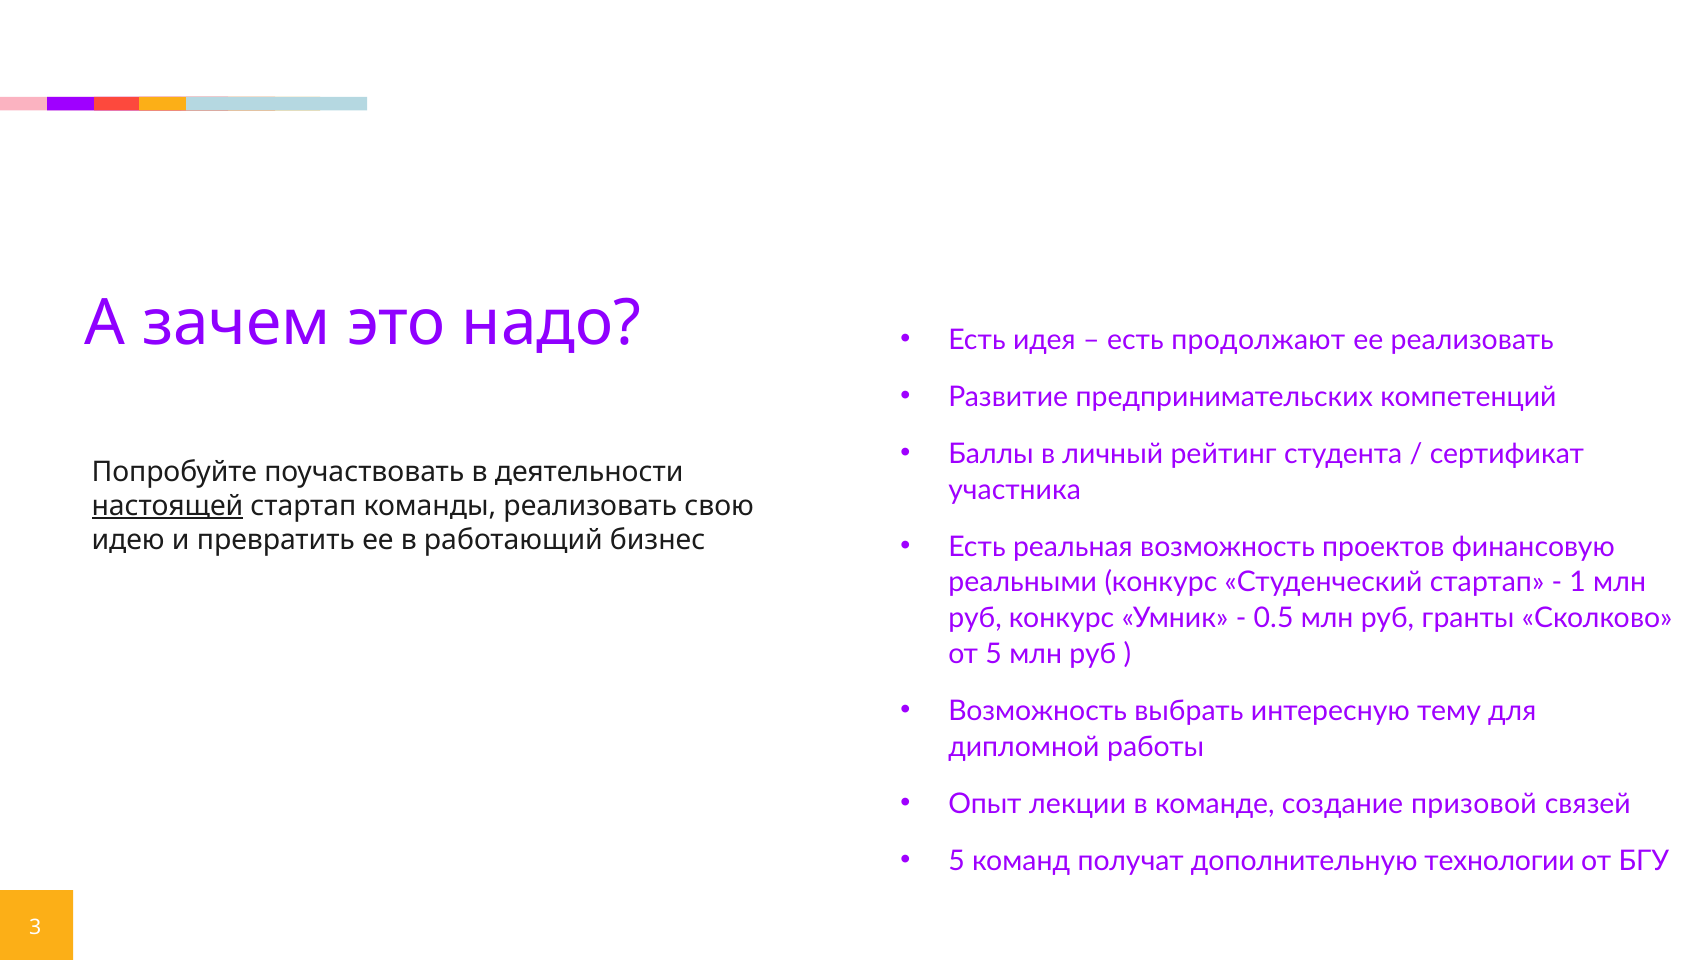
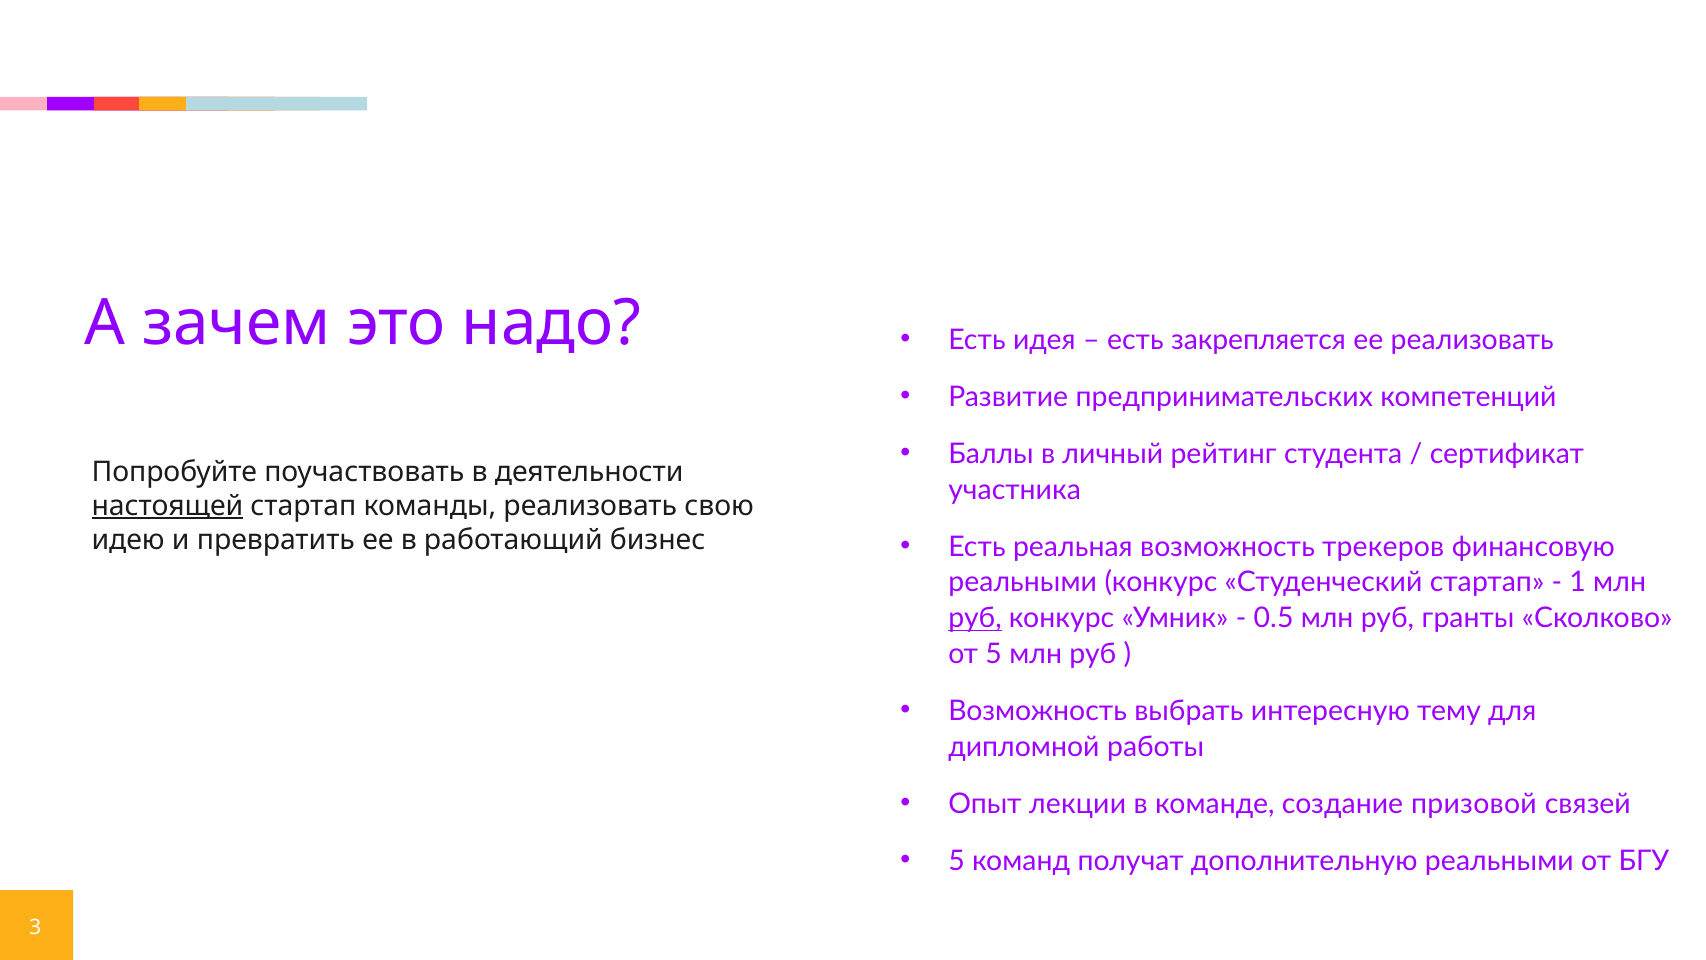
продолжают: продолжают -> закрепляется
проектов: проектов -> трекеров
руб at (975, 618) underline: none -> present
дополнительную технологии: технологии -> реальными
